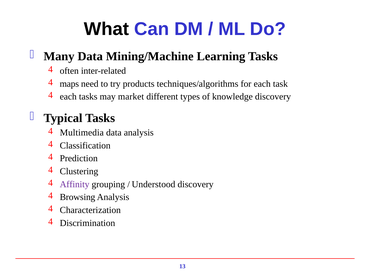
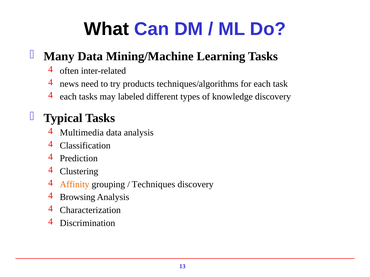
maps: maps -> news
market: market -> labeled
Affinity colour: purple -> orange
Understood: Understood -> Techniques
